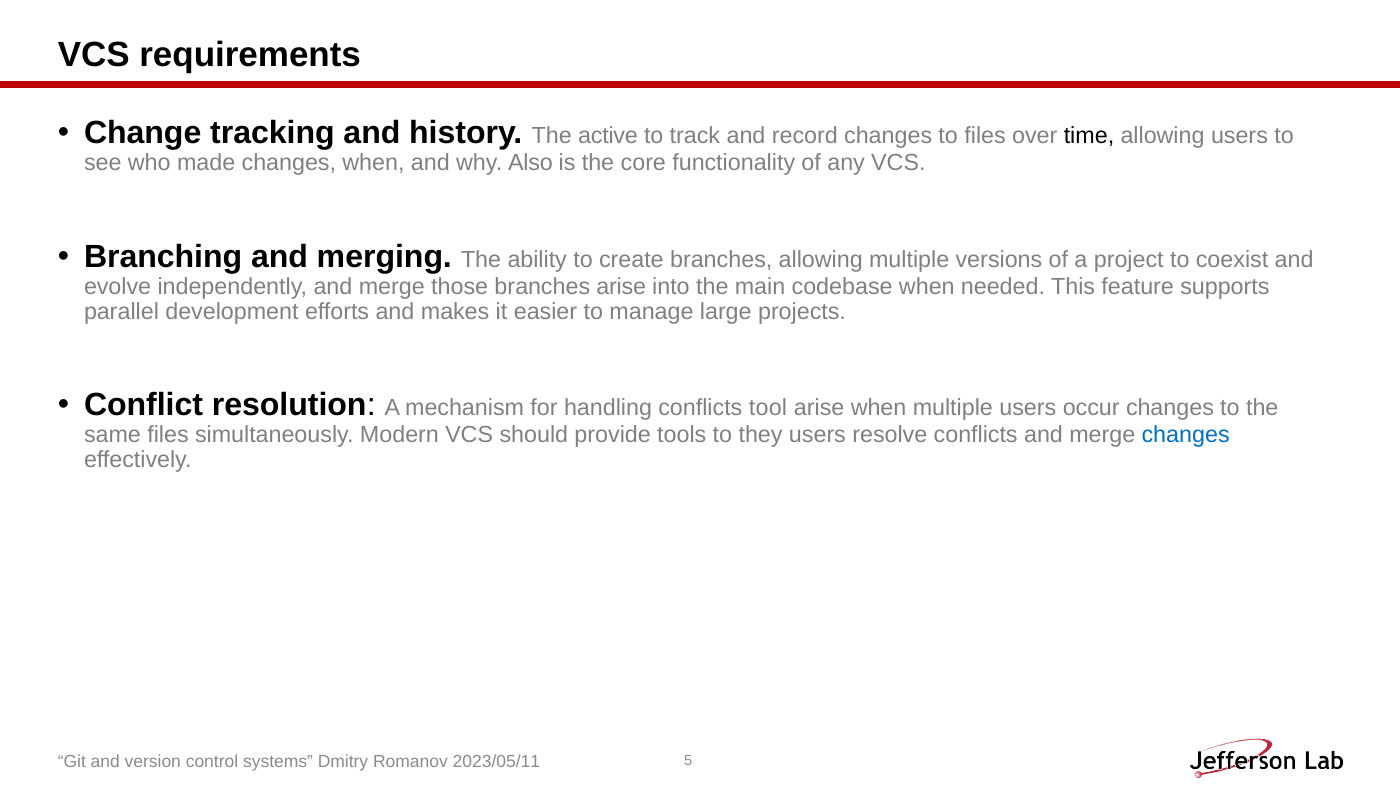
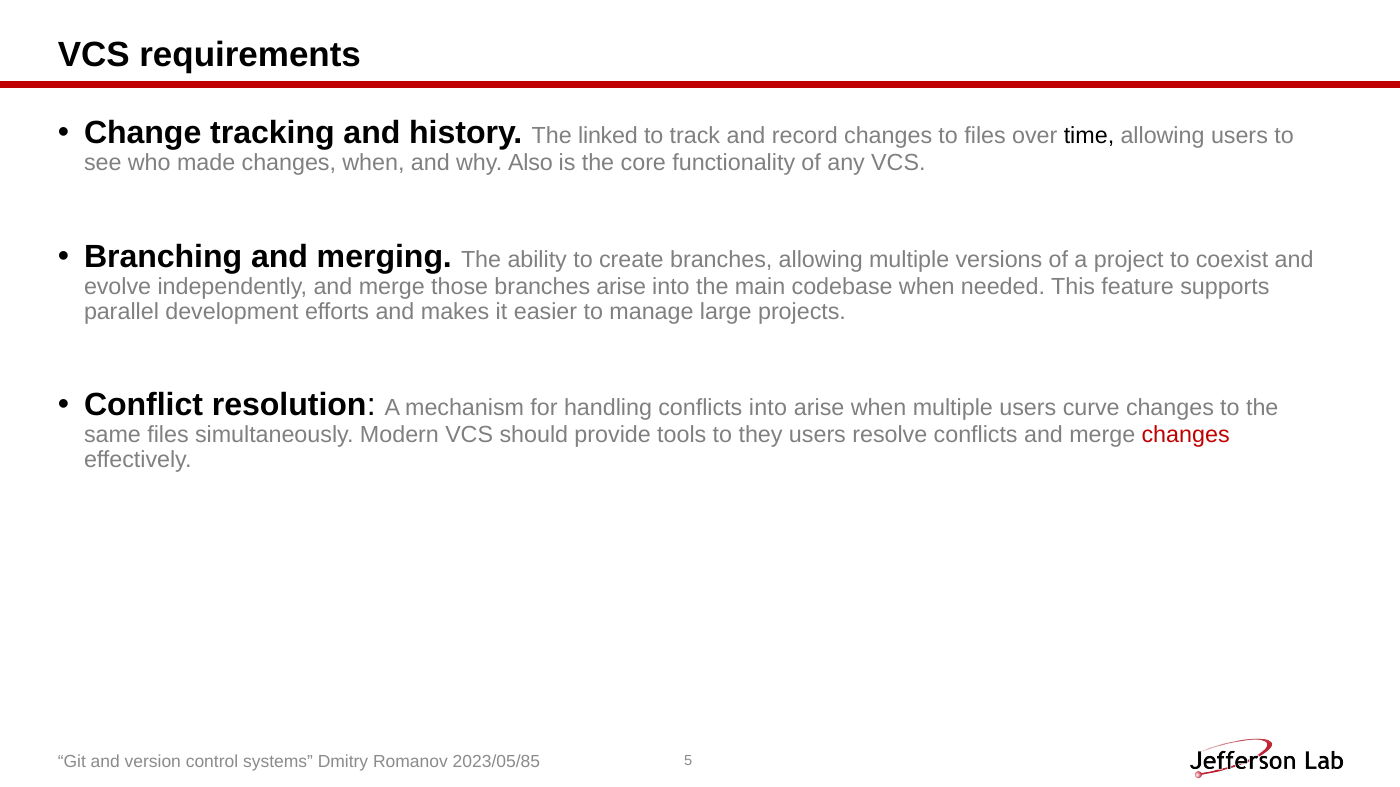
active: active -> linked
conflicts tool: tool -> into
occur: occur -> curve
changes at (1186, 435) colour: blue -> red
2023/05/11: 2023/05/11 -> 2023/05/85
